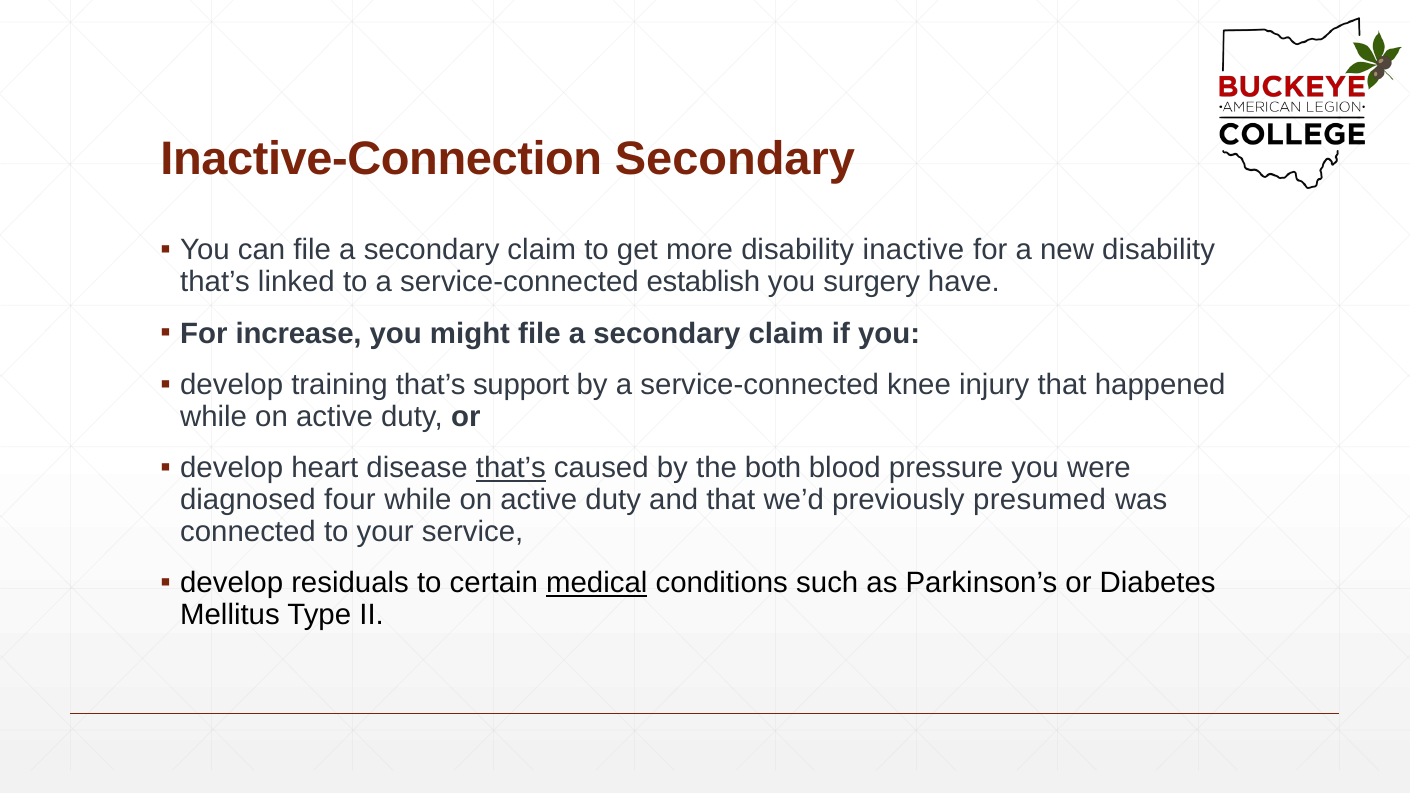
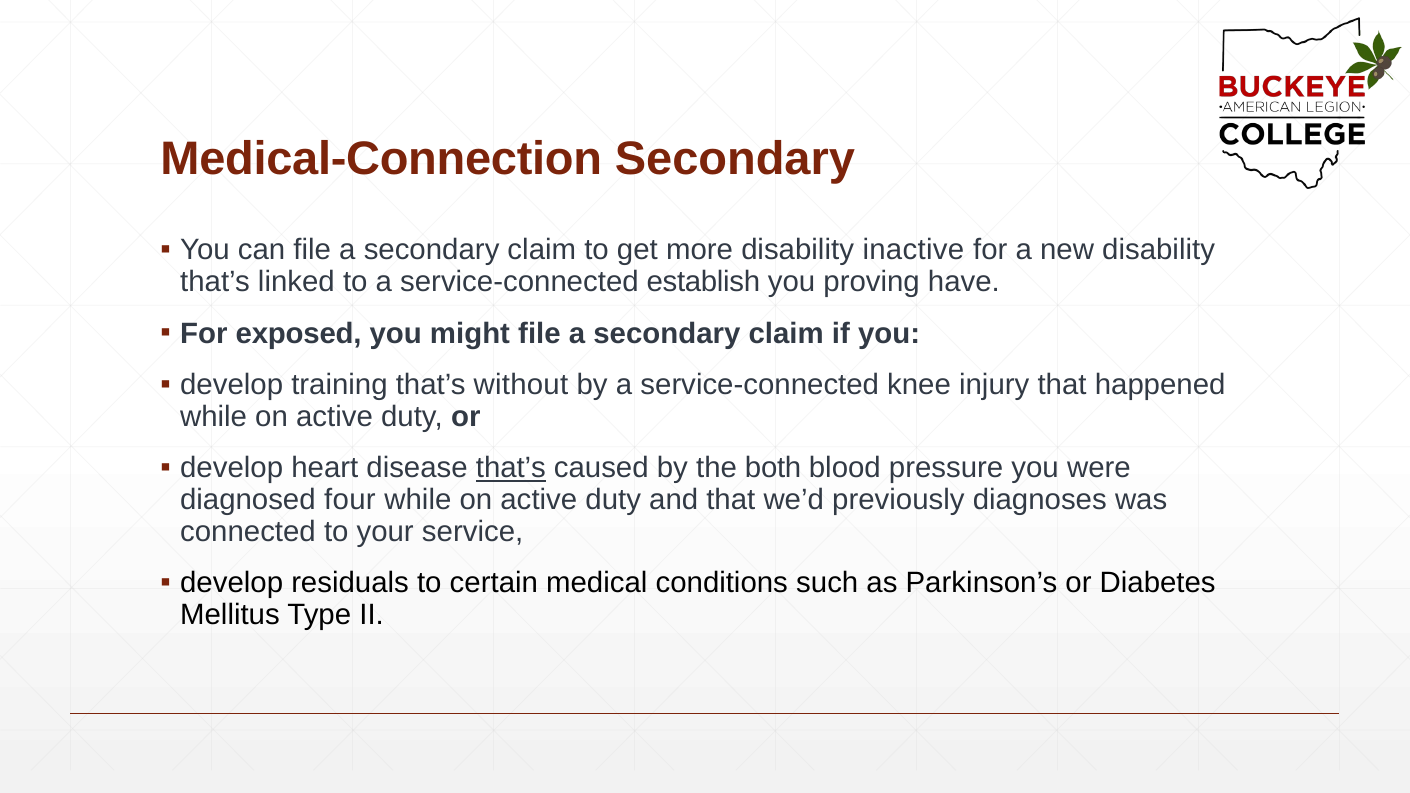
Inactive-Connection: Inactive-Connection -> Medical-Connection
surgery: surgery -> proving
increase: increase -> exposed
support: support -> without
presumed: presumed -> diagnoses
medical underline: present -> none
